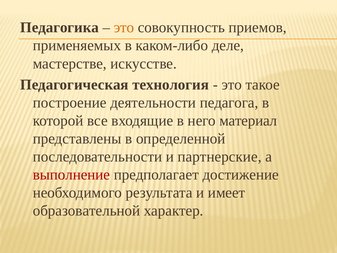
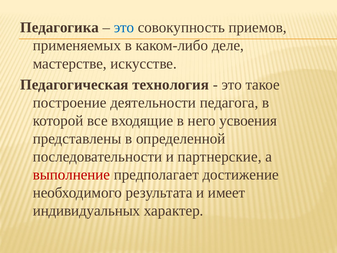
это at (124, 28) colour: orange -> blue
материал: материал -> усвоения
образовательной: образовательной -> индивидуальных
